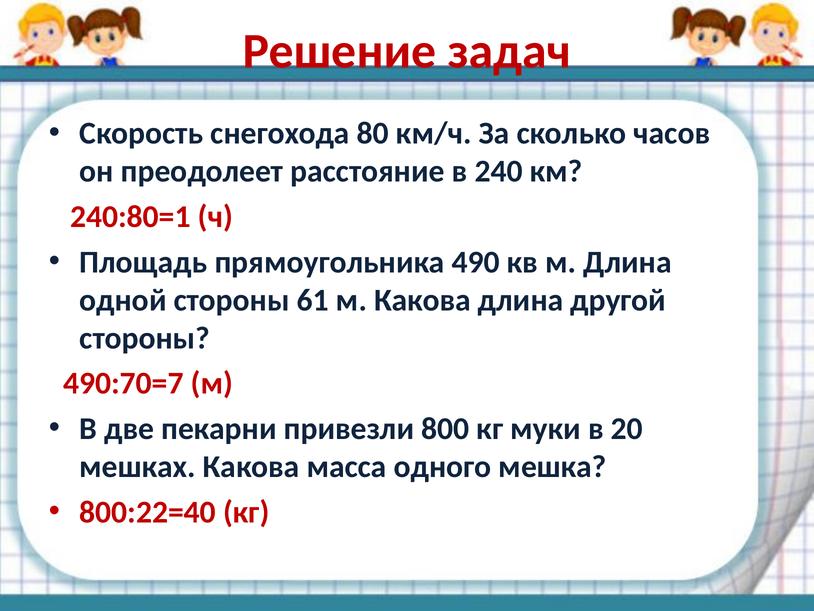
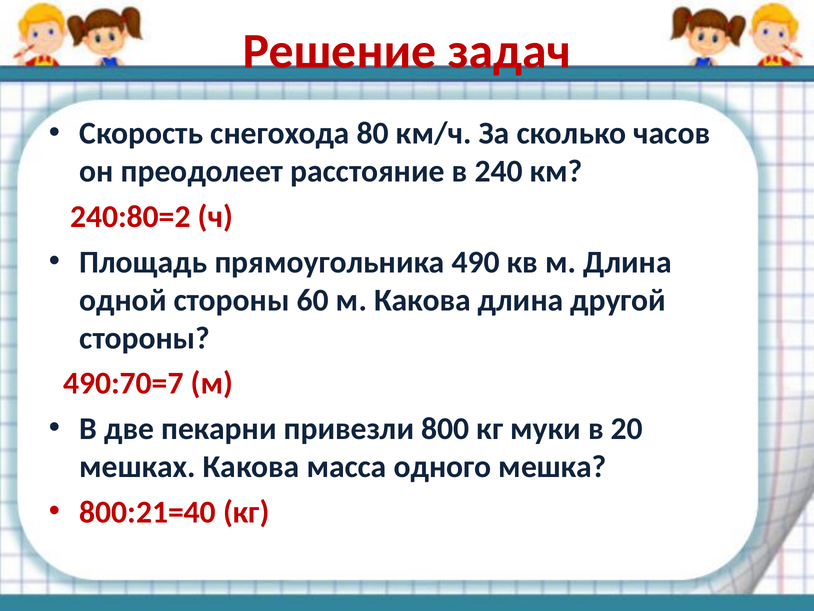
240:80=1: 240:80=1 -> 240:80=2
61: 61 -> 60
800:22=40: 800:22=40 -> 800:21=40
